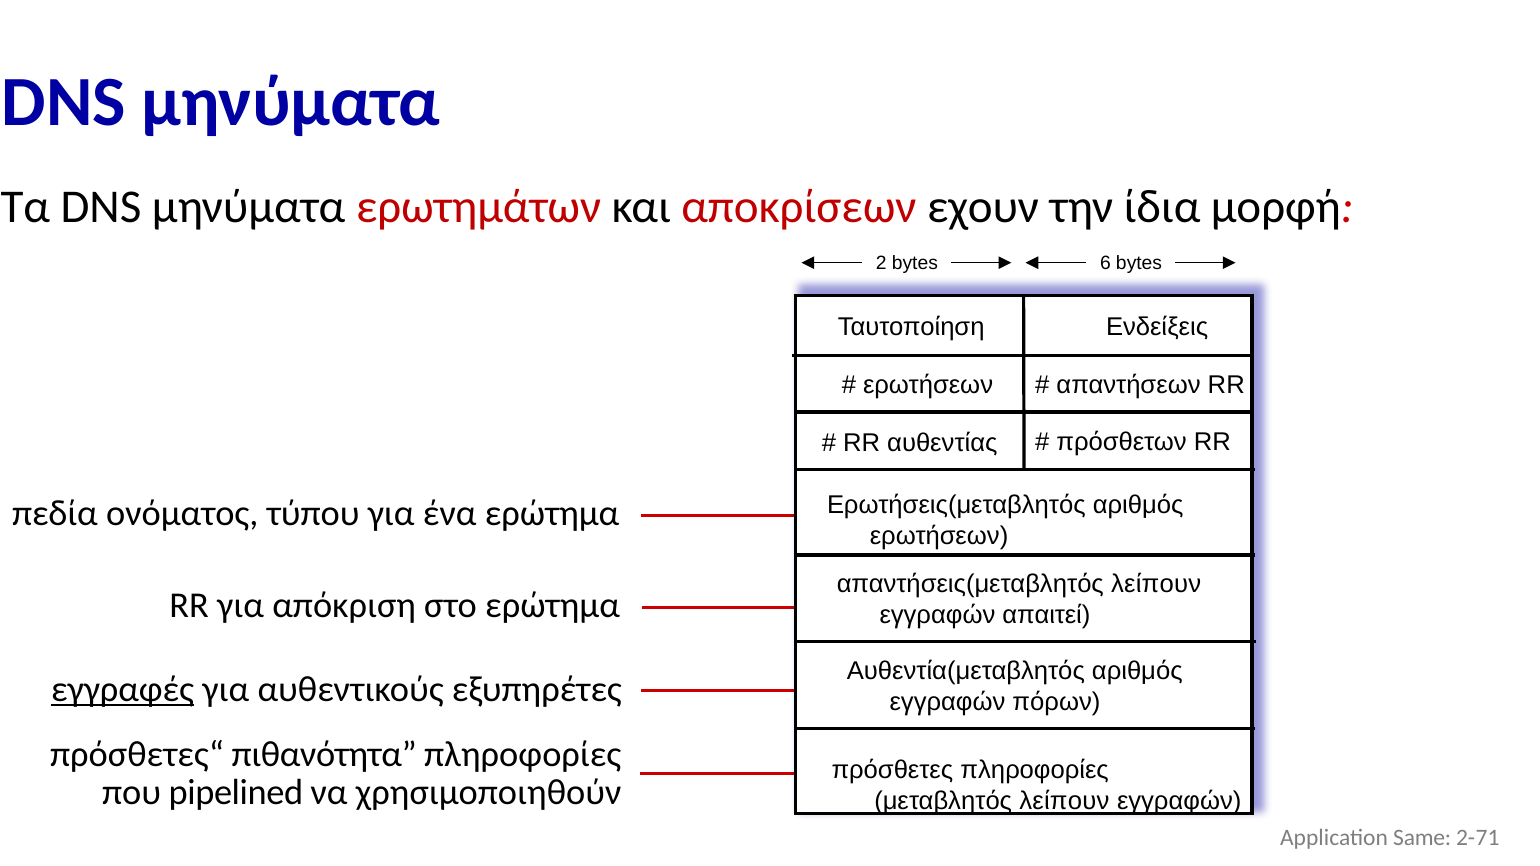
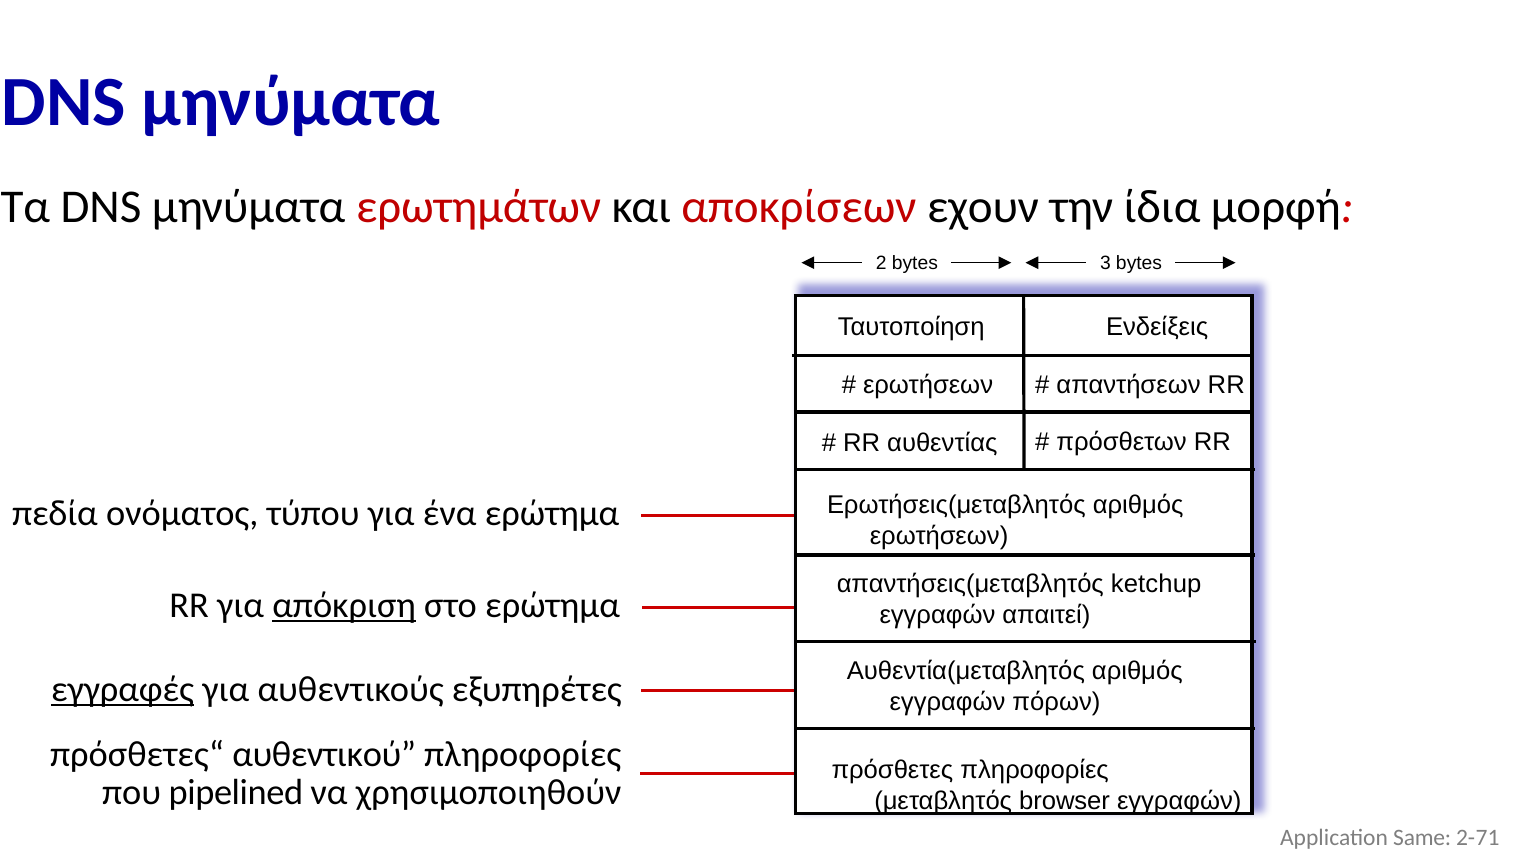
6: 6 -> 3
απαντήσεις(μεταβλητός λείπουν: λείπουν -> ketchup
απόκριση underline: none -> present
πιθανότητα: πιθανότητα -> αυθεντικού
μεταβλητός λείπουν: λείπουν -> browser
